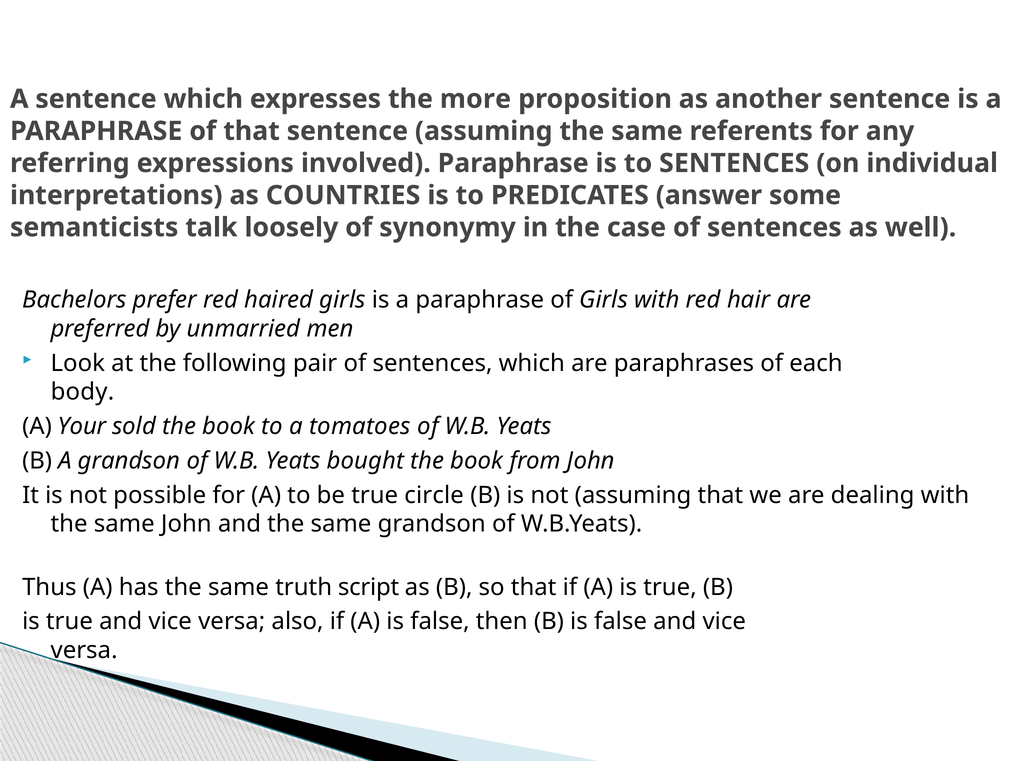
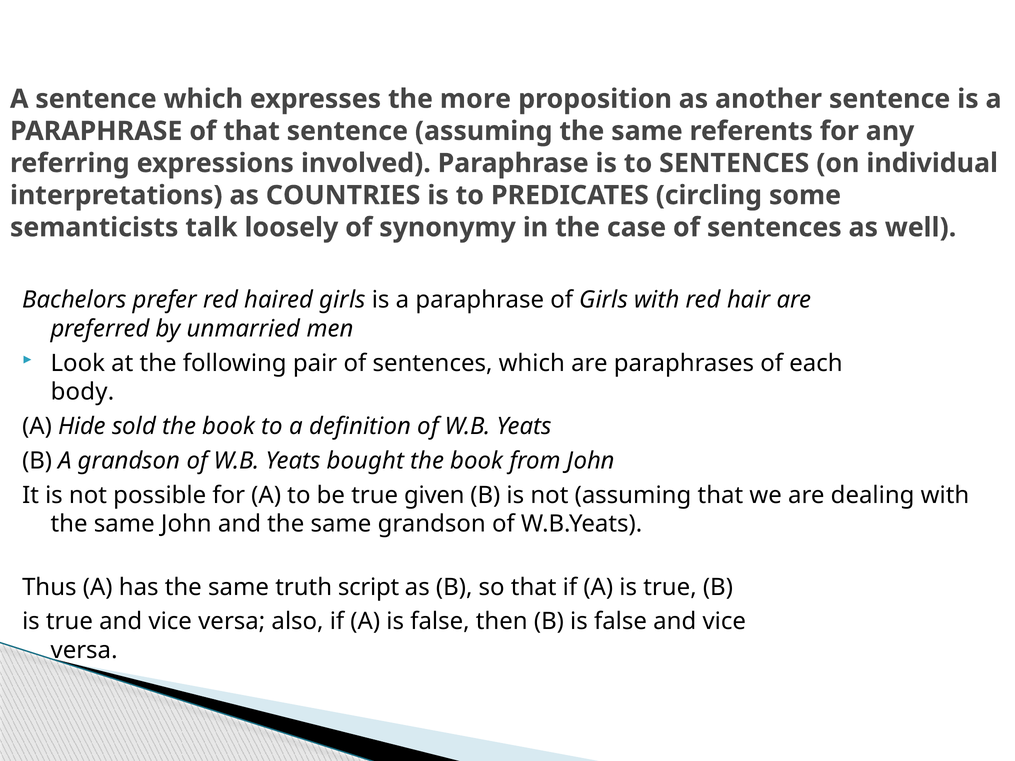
answer: answer -> circling
Your: Your -> Hide
tomatoes: tomatoes -> definition
circle: circle -> given
